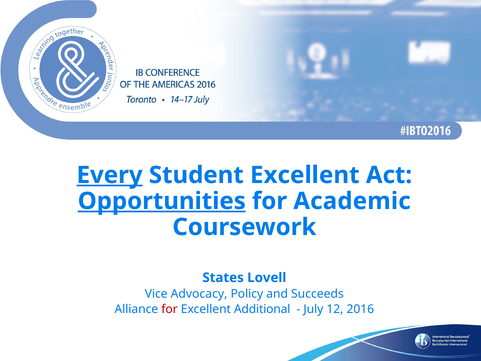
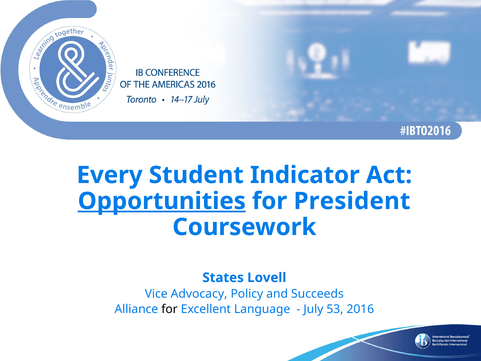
Every underline: present -> none
Student Excellent: Excellent -> Indicator
Academic: Academic -> President
for at (170, 309) colour: red -> black
Additional: Additional -> Language
12: 12 -> 53
